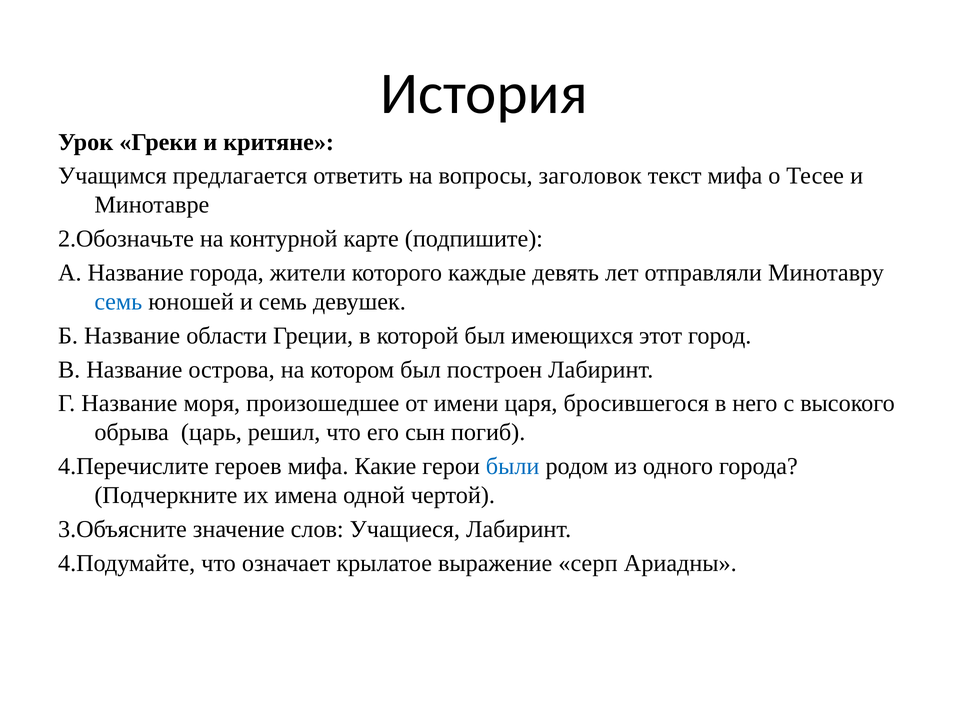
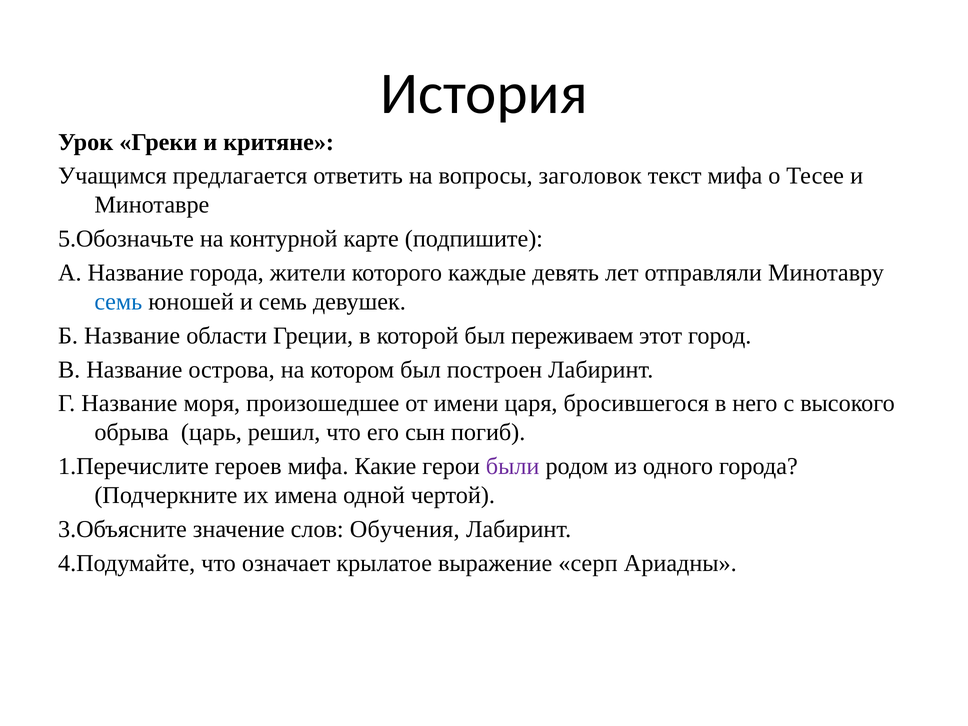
2.Обозначьте: 2.Обозначьте -> 5.Обозначьте
имеющихся: имеющихся -> переживаем
4.Перечислите: 4.Перечислите -> 1.Перечислите
были colour: blue -> purple
Учащиеся: Учащиеся -> Обучения
